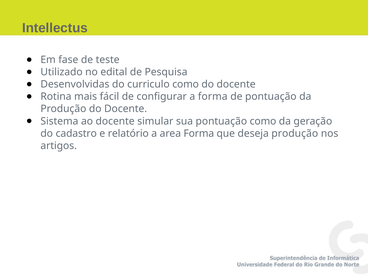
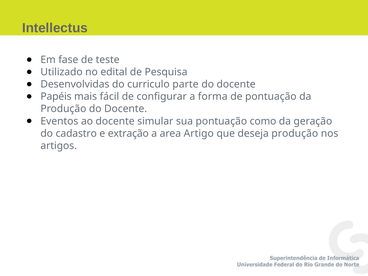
curriculo como: como -> parte
Rotina: Rotina -> Papéis
Sistema: Sistema -> Eventos
relatório: relatório -> extração
area Forma: Forma -> Artigo
